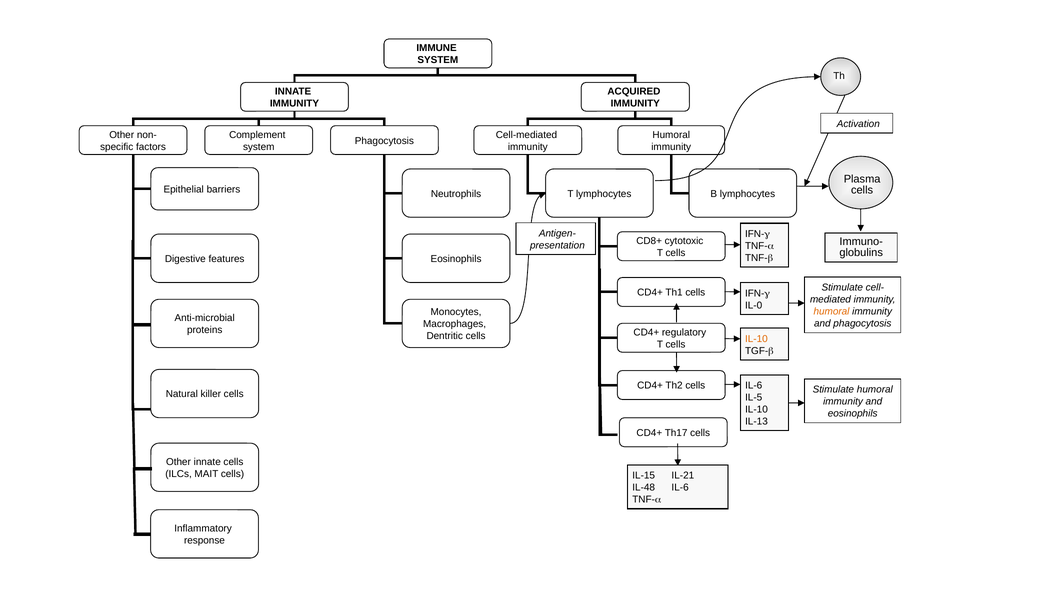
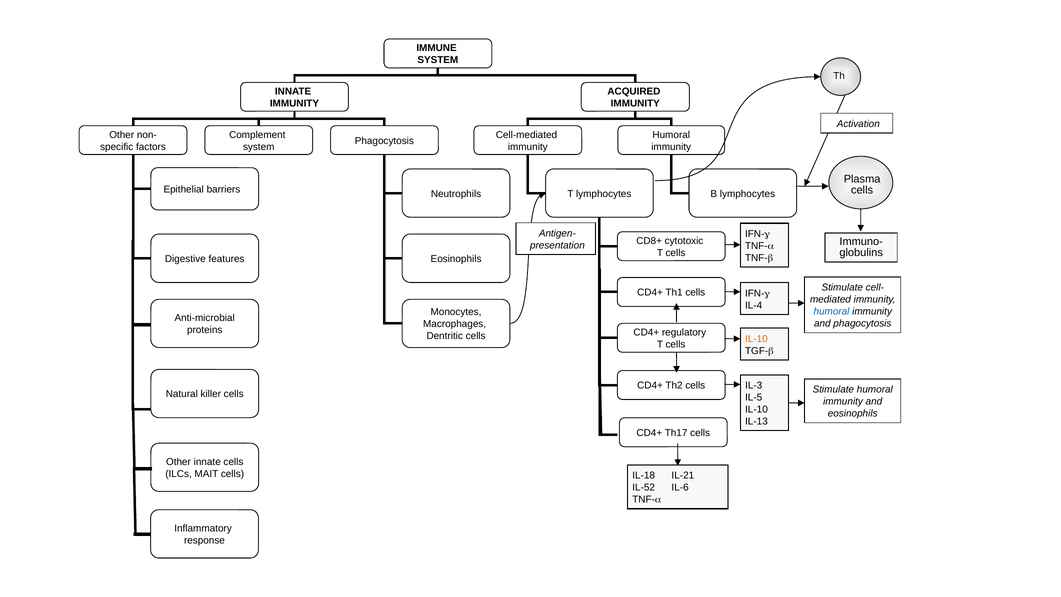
IL-0: IL-0 -> IL-4
humoral at (831, 311) colour: orange -> blue
IL-6 at (754, 385): IL-6 -> IL-3
IL-15: IL-15 -> IL-18
IL-48: IL-48 -> IL-52
